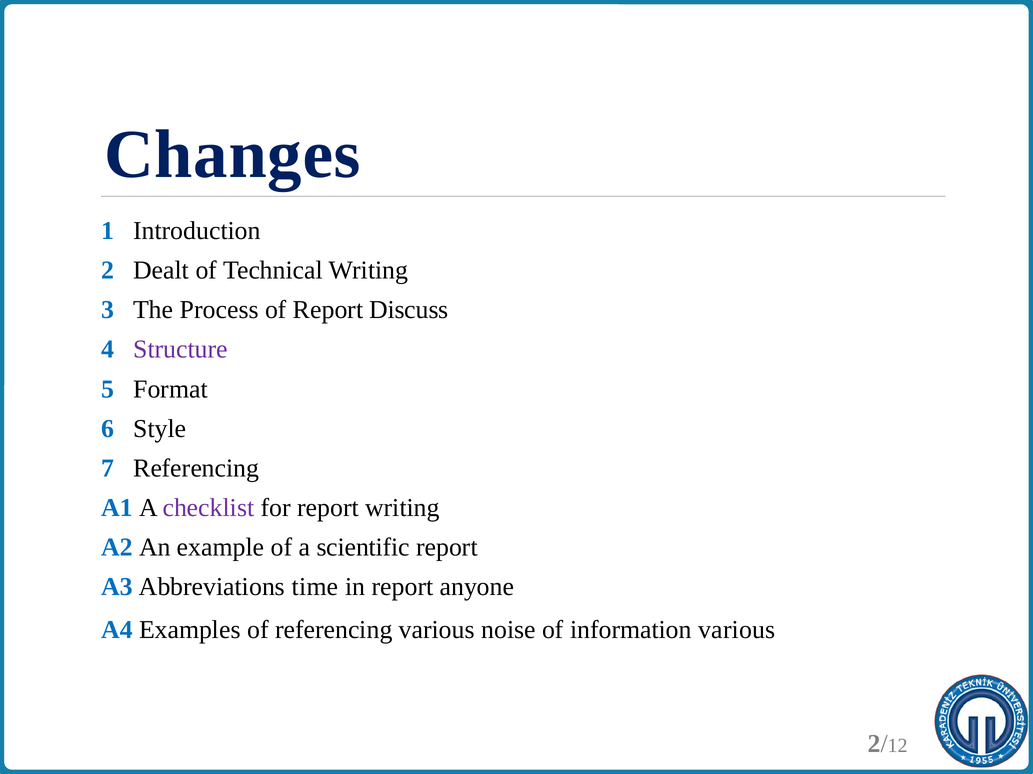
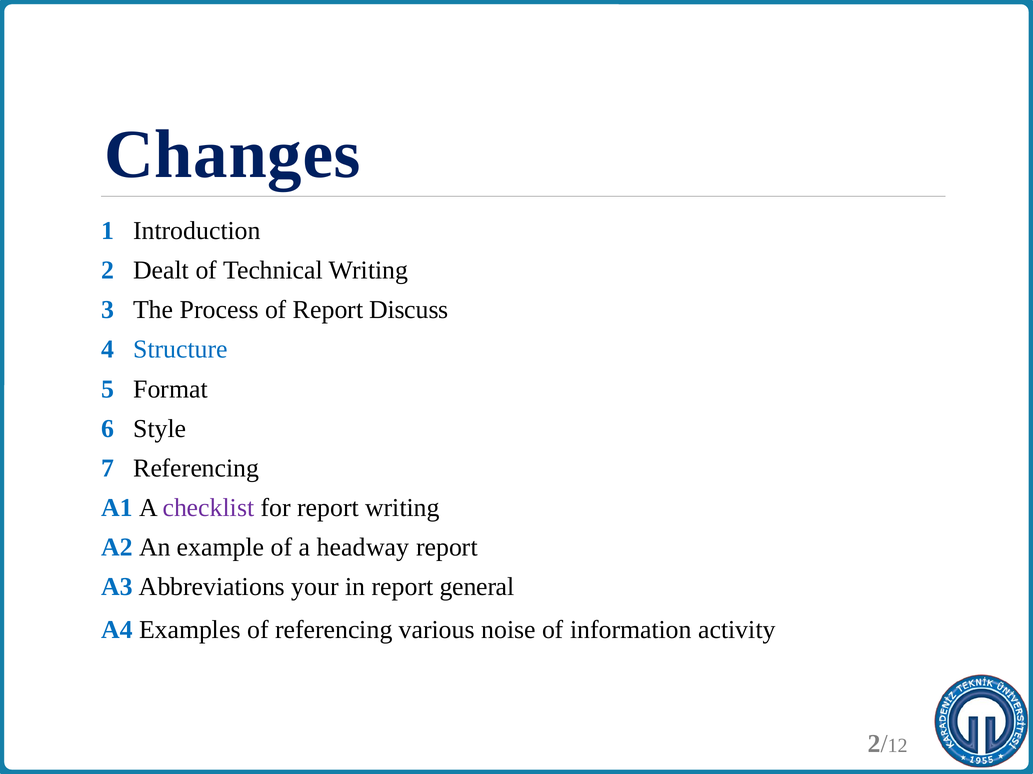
Structure colour: purple -> blue
scientific: scientific -> headway
time: time -> your
anyone: anyone -> general
information various: various -> activity
